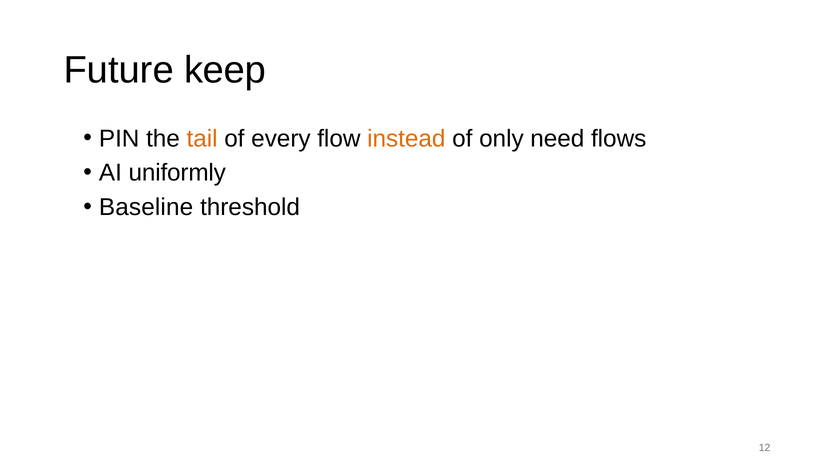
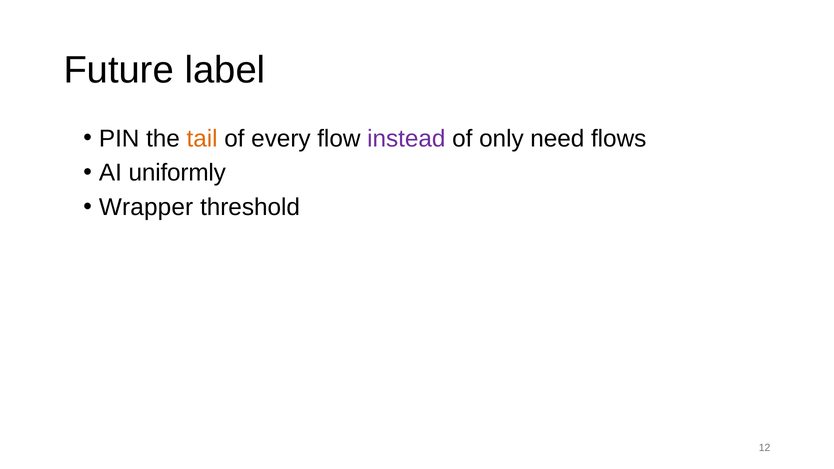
keep: keep -> label
instead colour: orange -> purple
Baseline: Baseline -> Wrapper
